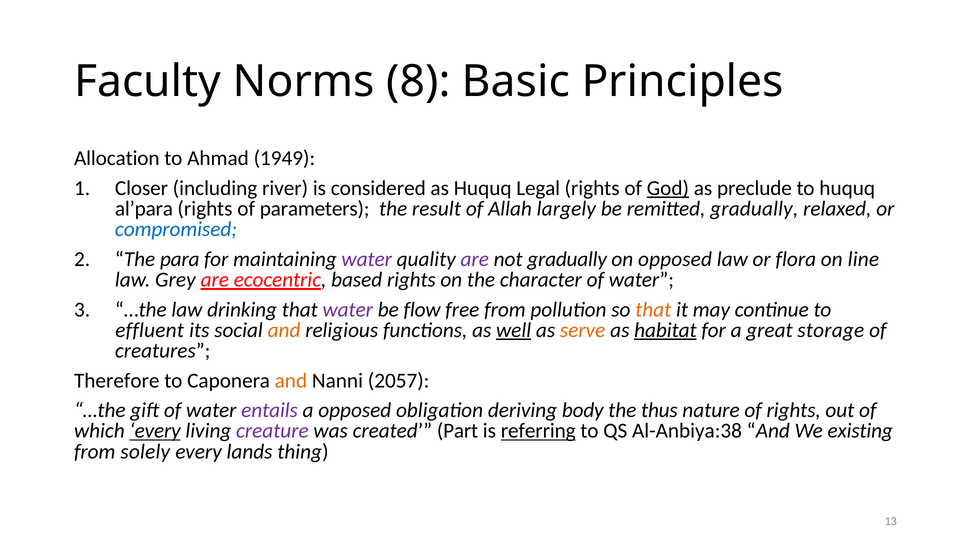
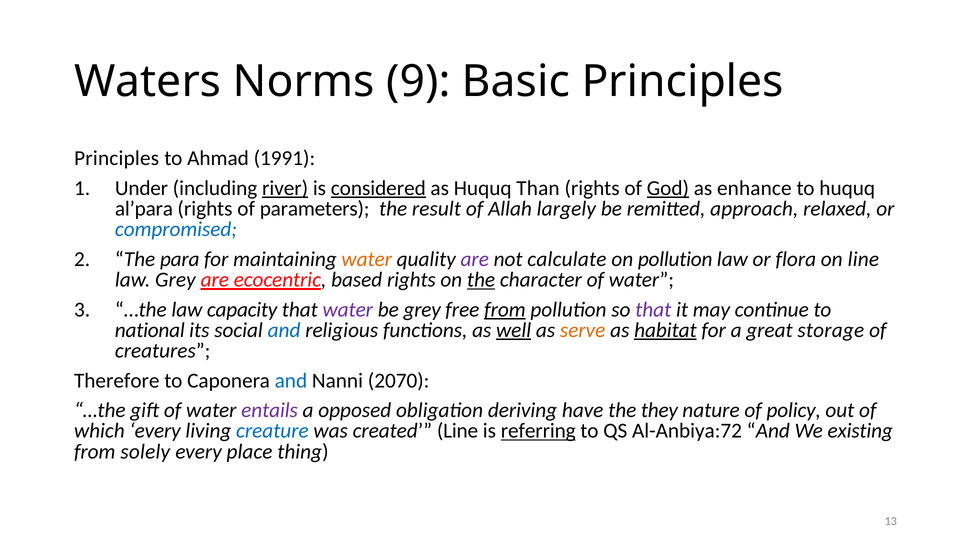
Faculty: Faculty -> Waters
8: 8 -> 9
Allocation at (117, 159): Allocation -> Principles
1949: 1949 -> 1991
Closer: Closer -> Under
river underline: none -> present
considered underline: none -> present
Legal: Legal -> Than
preclude: preclude -> enhance
remitted gradually: gradually -> approach
water at (367, 259) colour: purple -> orange
not gradually: gradually -> calculate
on opposed: opposed -> pollution
the at (481, 280) underline: none -> present
drinking: drinking -> capacity
be flow: flow -> grey
from at (505, 310) underline: none -> present
that at (653, 310) colour: orange -> purple
effluent: effluent -> national
and at (284, 330) colour: orange -> blue
and at (291, 381) colour: orange -> blue
2057: 2057 -> 2070
body: body -> have
thus: thus -> they
of rights: rights -> policy
every at (155, 431) underline: present -> none
creature colour: purple -> blue
created Part: Part -> Line
Al-Anbiya:38: Al-Anbiya:38 -> Al-Anbiya:72
lands: lands -> place
